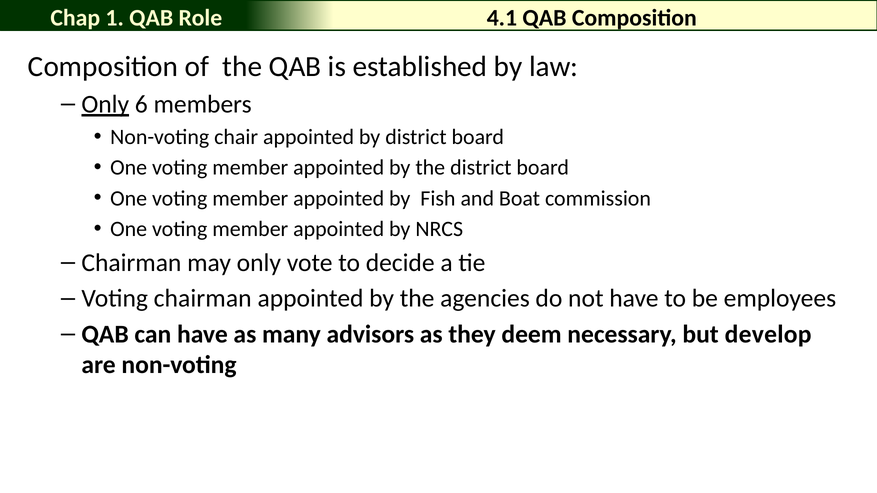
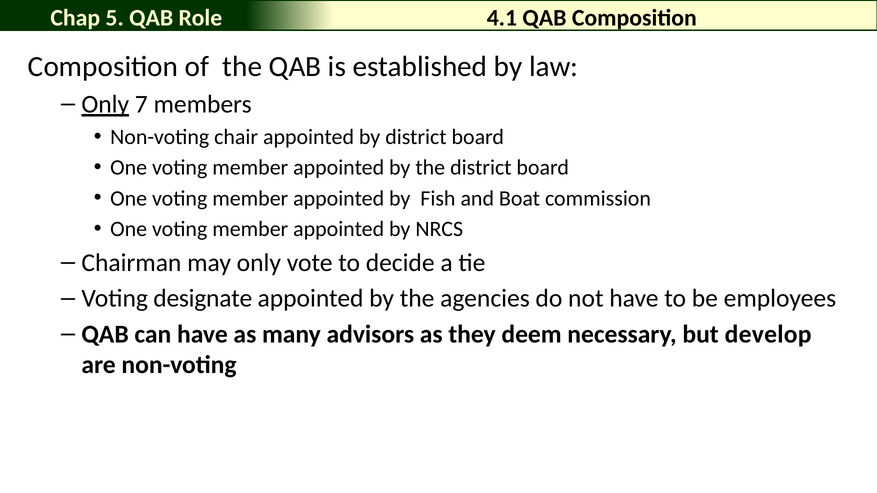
1: 1 -> 5
6: 6 -> 7
Voting chairman: chairman -> designate
